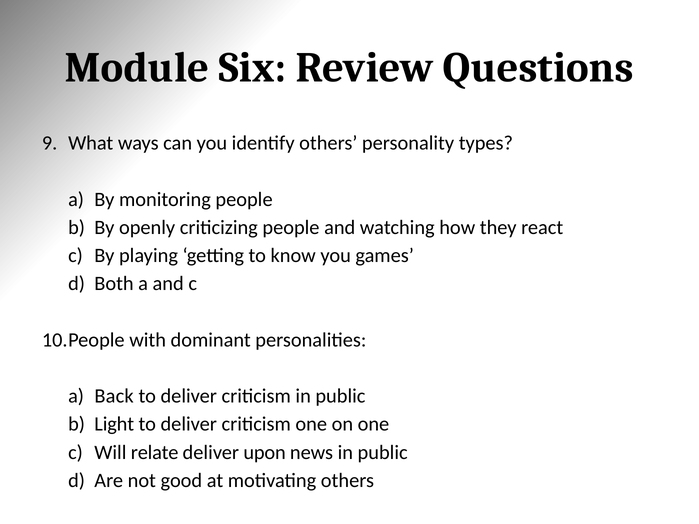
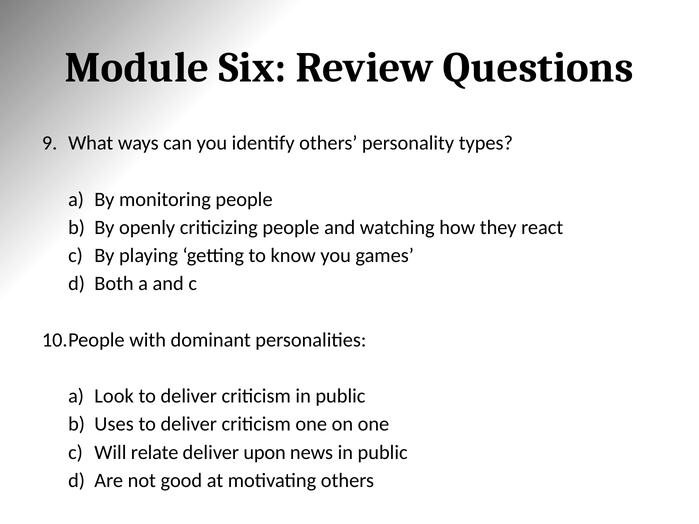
Back: Back -> Look
Light: Light -> Uses
